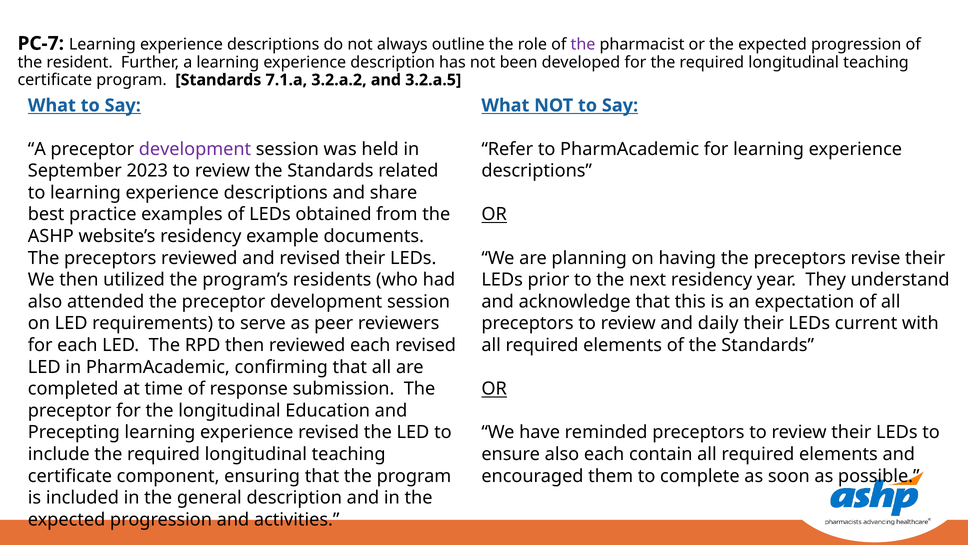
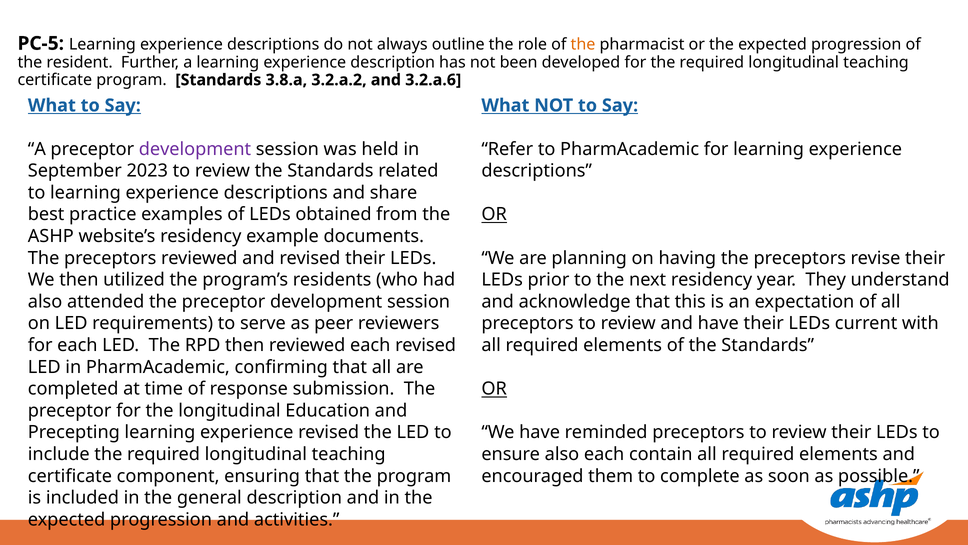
PC-7: PC-7 -> PC-5
the at (583, 44) colour: purple -> orange
7.1.a: 7.1.a -> 3.8.a
3.2.a.5: 3.2.a.5 -> 3.2.a.6
and daily: daily -> have
